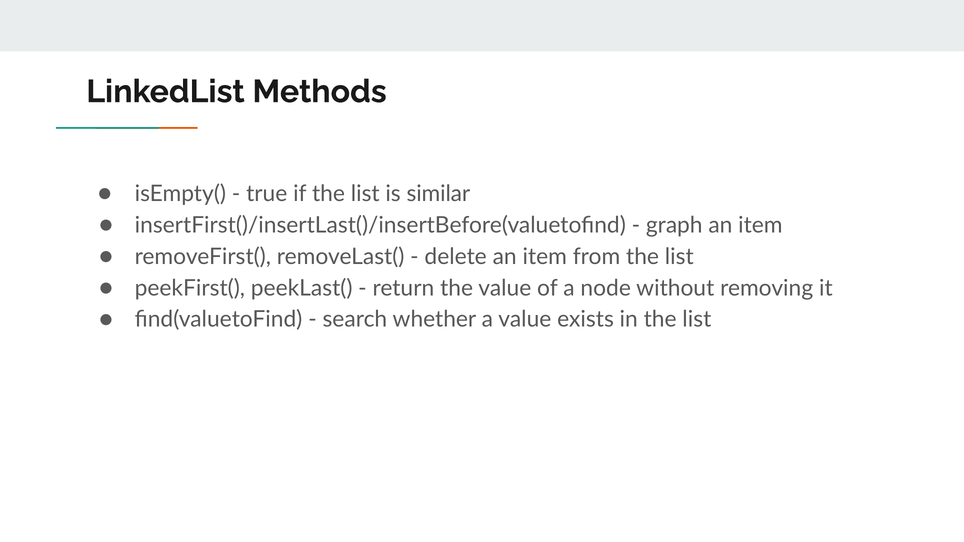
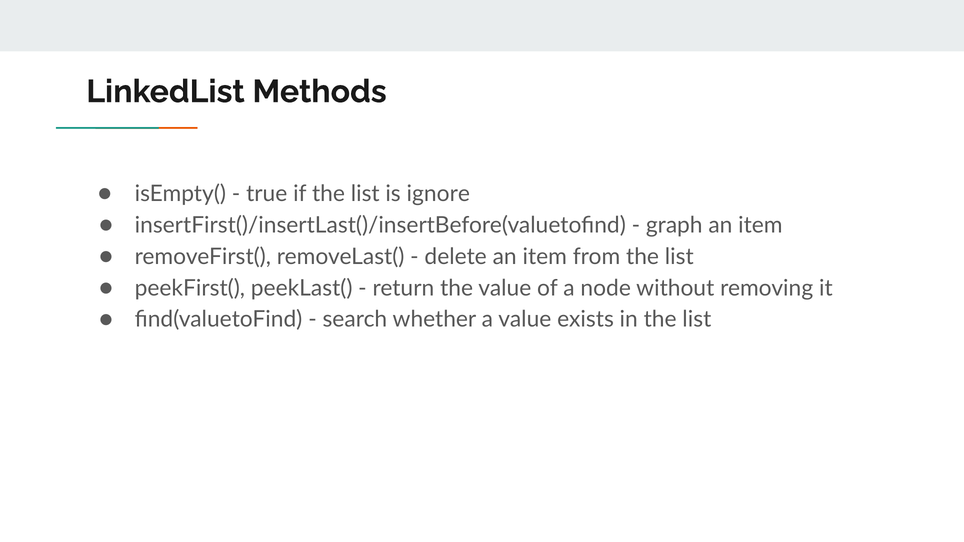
similar: similar -> ignore
